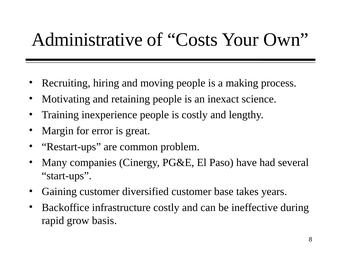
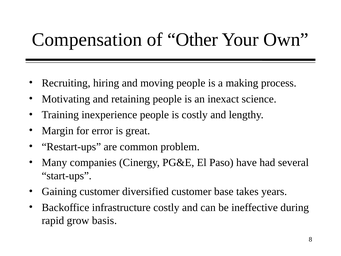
Administrative: Administrative -> Compensation
Costs: Costs -> Other
